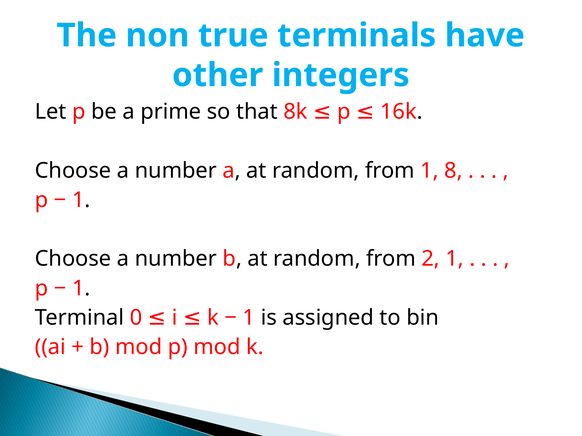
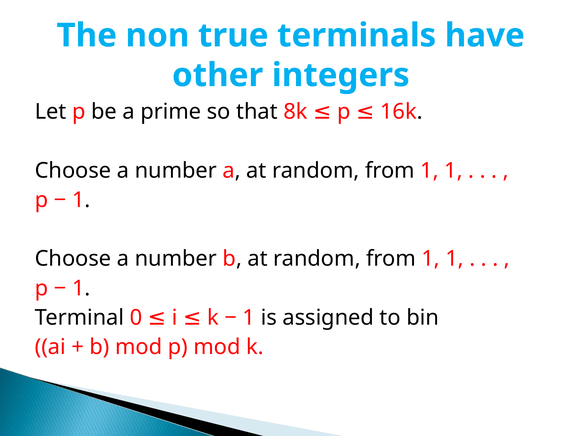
8 at (453, 171): 8 -> 1
2 at (431, 259): 2 -> 1
